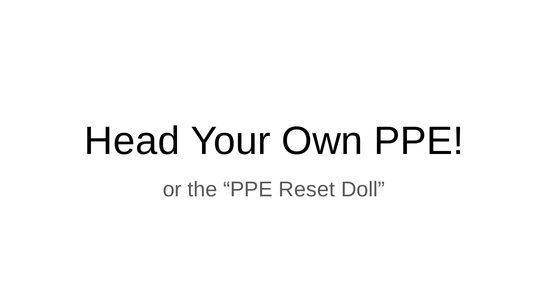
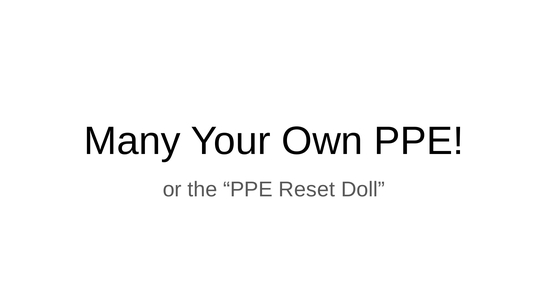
Head: Head -> Many
